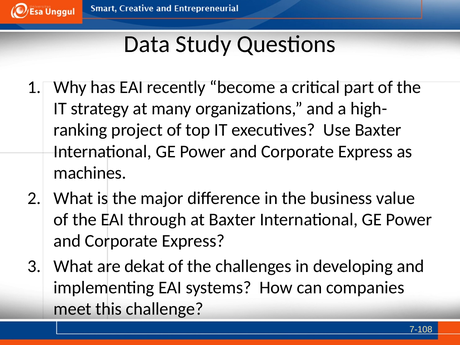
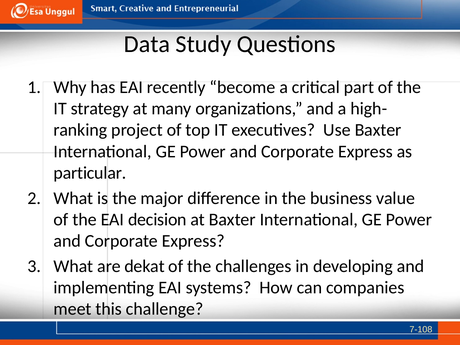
machines: machines -> particular
through: through -> decision
